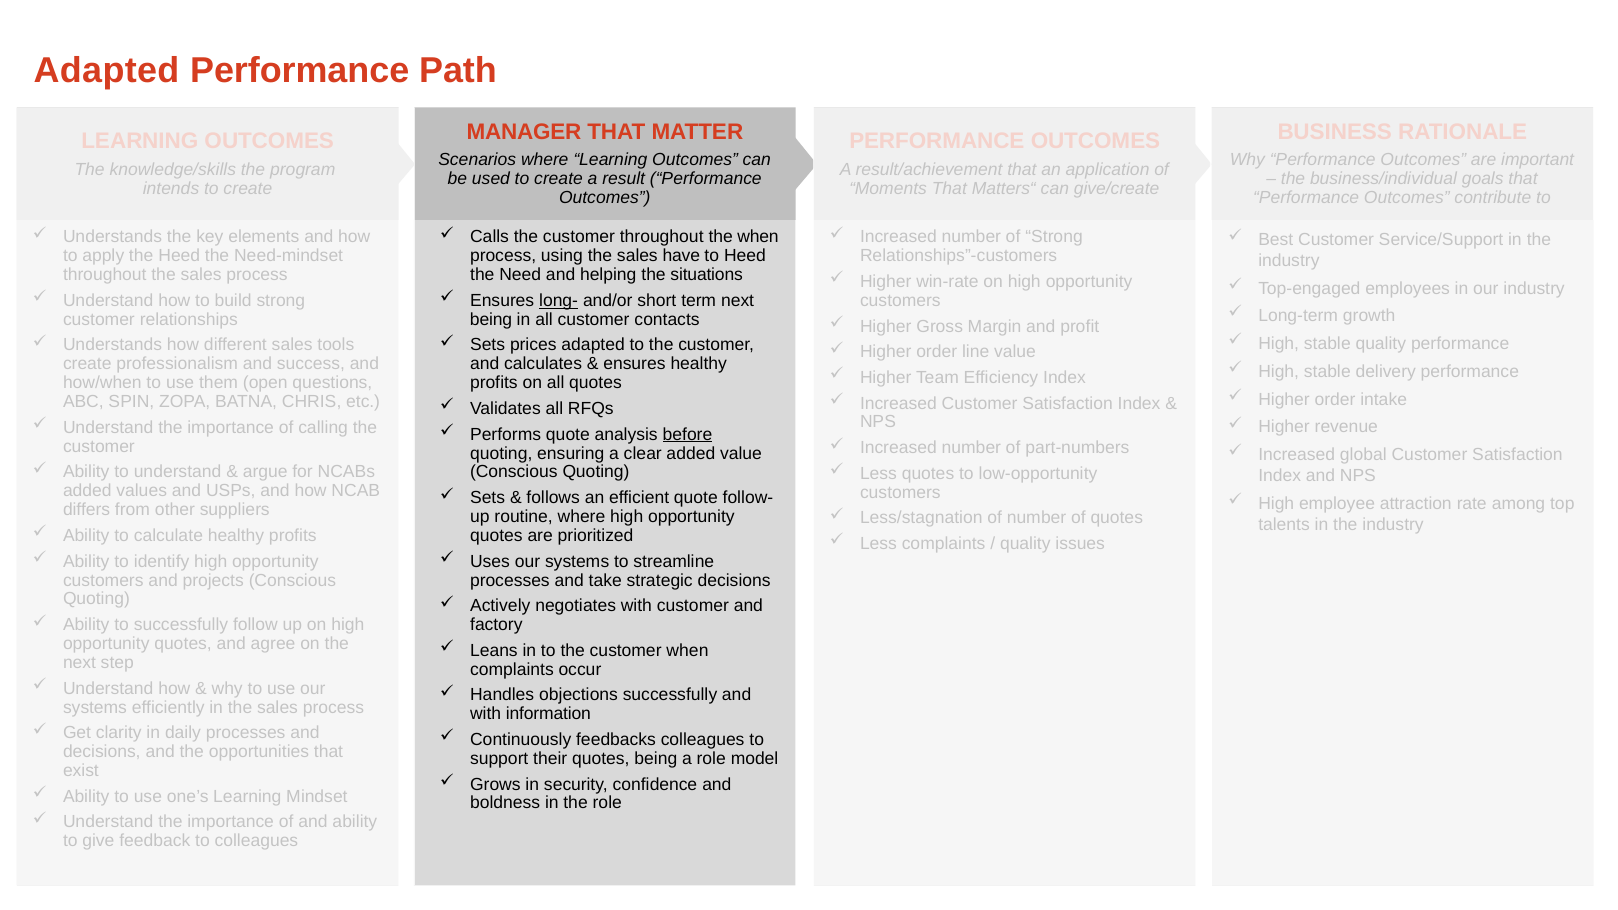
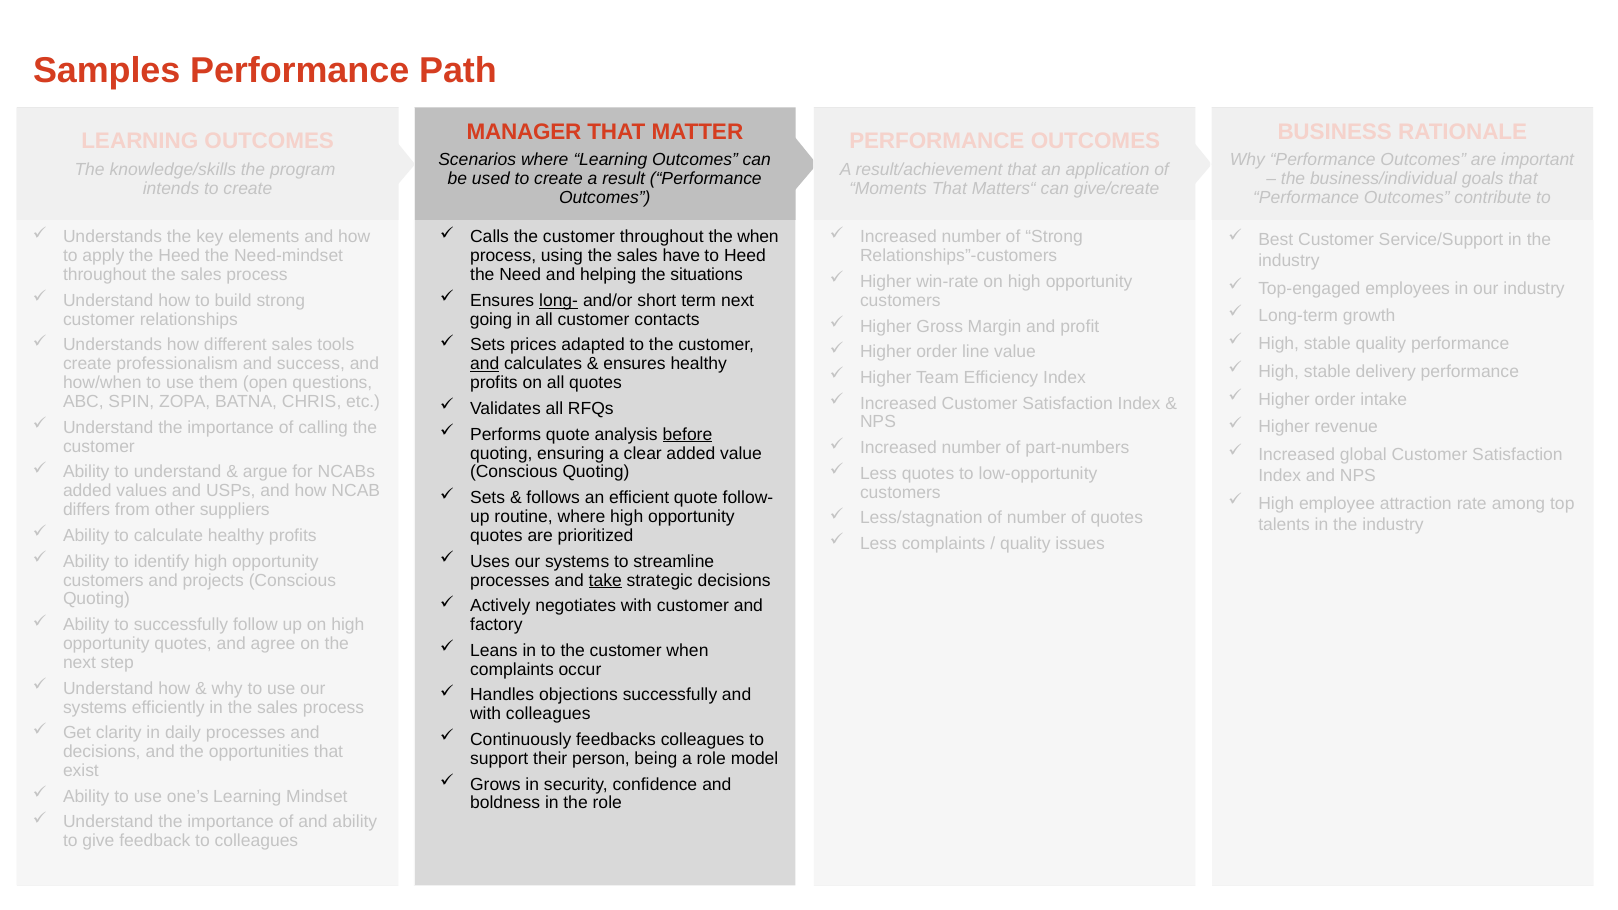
Adapted at (107, 70): Adapted -> Samples
being at (491, 320): being -> going
and at (485, 364) underline: none -> present
take underline: none -> present
with information: information -> colleagues
their quotes: quotes -> person
